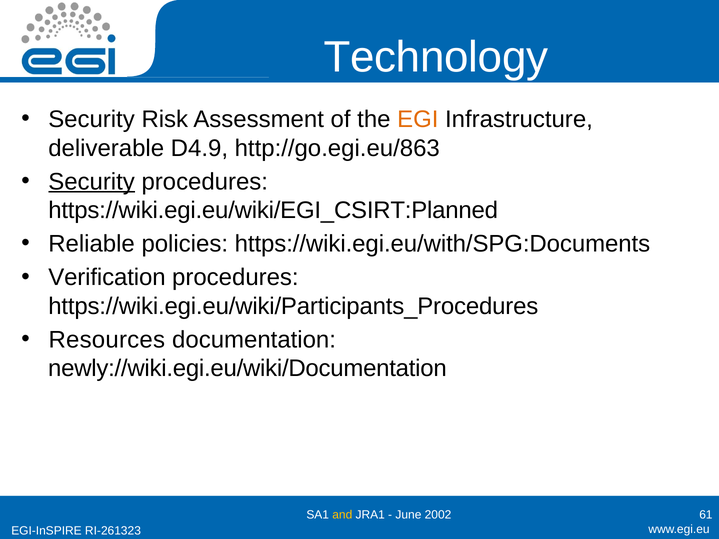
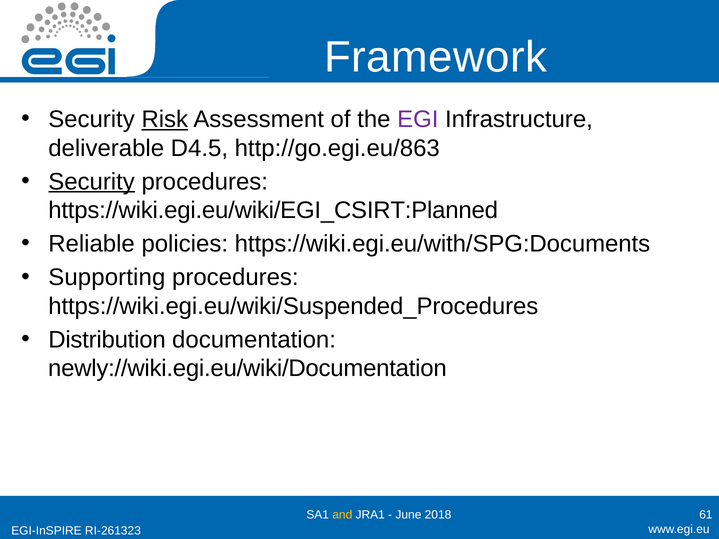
Technology: Technology -> Framework
Risk underline: none -> present
EGI colour: orange -> purple
D4.9: D4.9 -> D4.5
Verification: Verification -> Supporting
https://wiki.egi.eu/wiki/Participants_Procedures: https://wiki.egi.eu/wiki/Participants_Procedures -> https://wiki.egi.eu/wiki/Suspended_Procedures
Resources: Resources -> Distribution
2002: 2002 -> 2018
